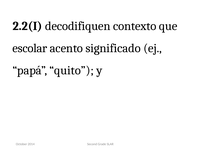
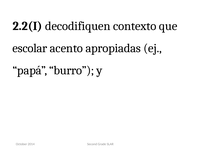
significado: significado -> apropiadas
quito: quito -> burro
